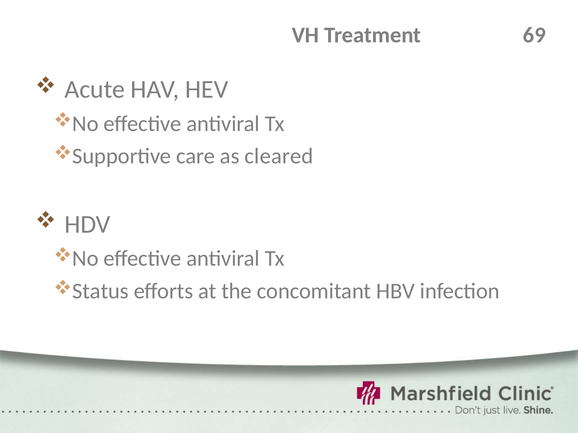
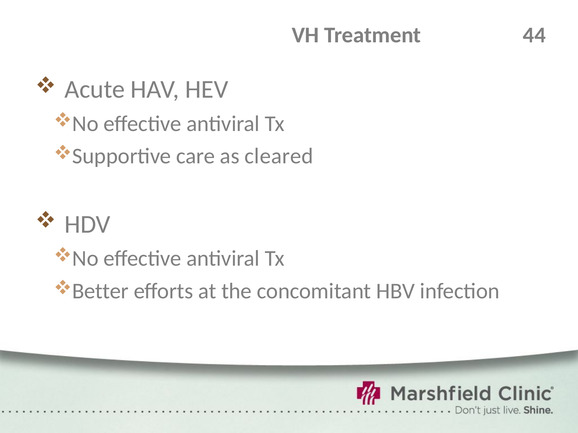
69: 69 -> 44
Status: Status -> Better
